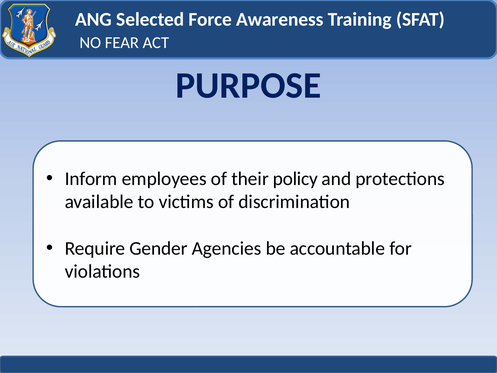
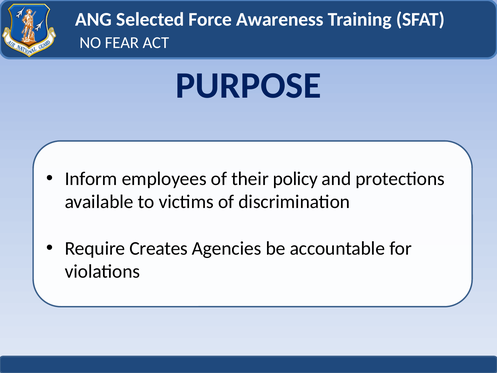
Gender: Gender -> Creates
